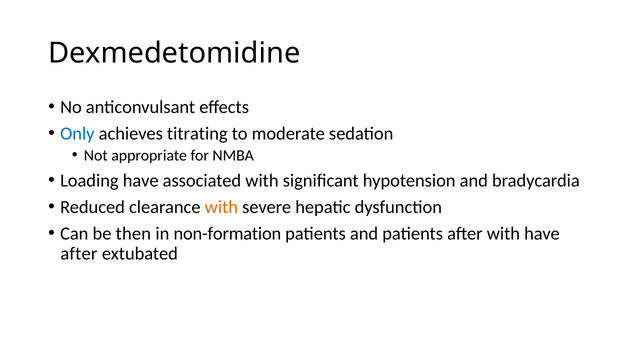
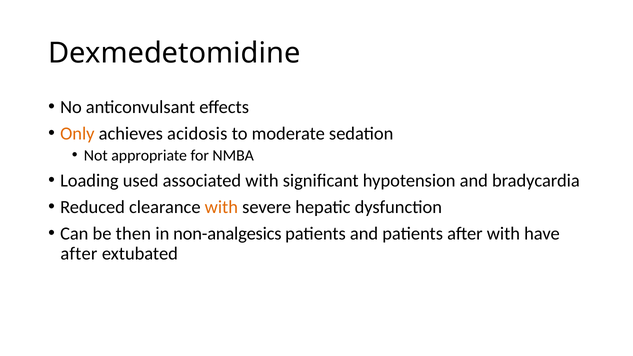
Only colour: blue -> orange
titrating: titrating -> acidosis
Loading have: have -> used
non-formation: non-formation -> non-analgesics
